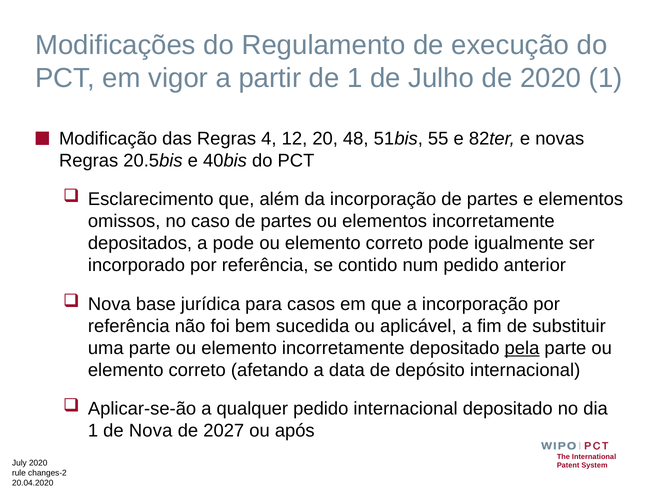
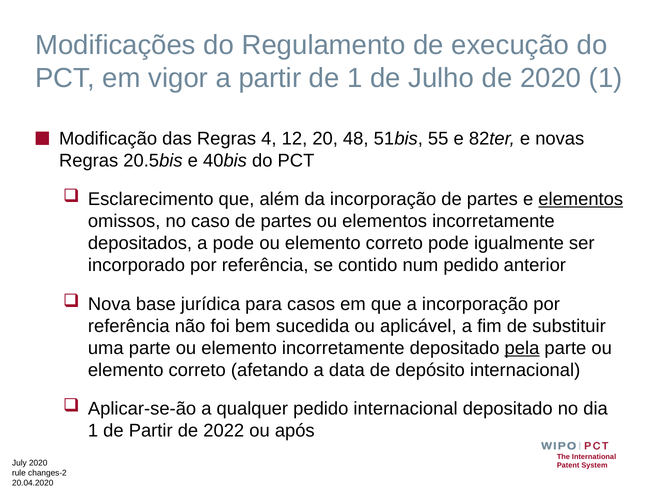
elementos at (581, 199) underline: none -> present
de Nova: Nova -> Partir
2027: 2027 -> 2022
